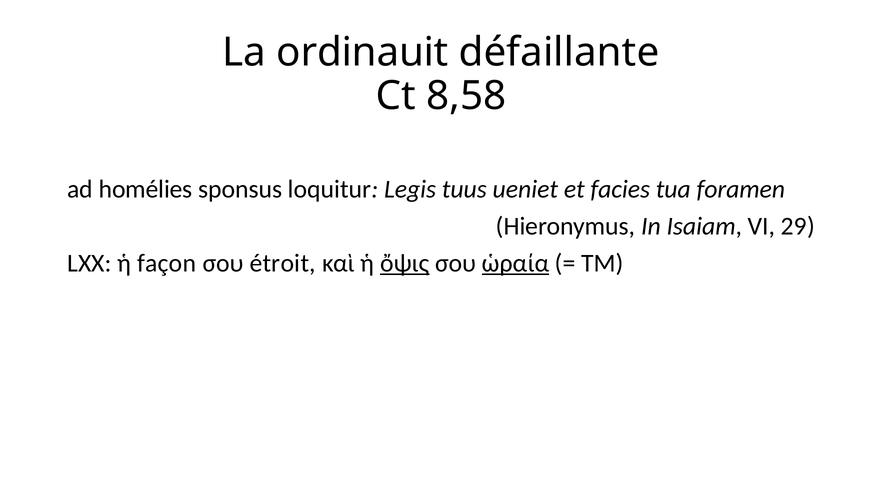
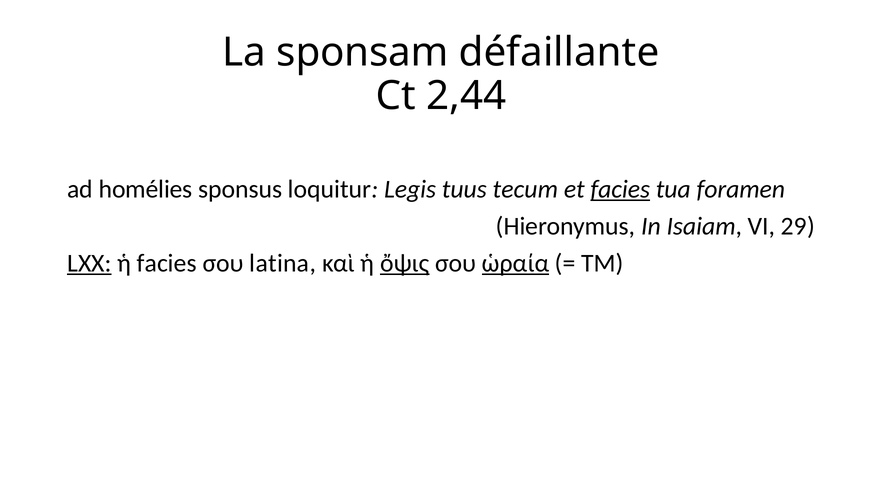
ordinauit: ordinauit -> sponsam
8,58: 8,58 -> 2,44
ueniet: ueniet -> tecum
facies at (620, 189) underline: none -> present
LXX underline: none -> present
ἡ façon: façon -> facies
étroit: étroit -> latina
